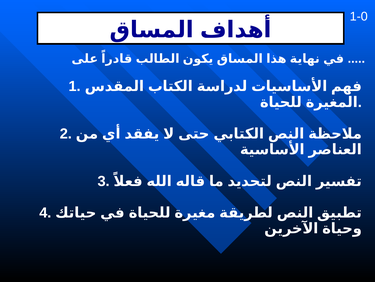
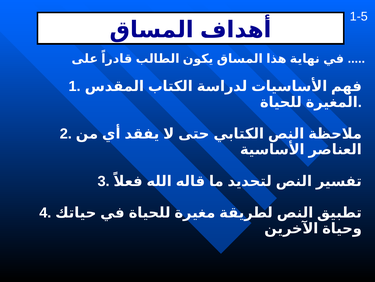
1-0: 1-0 -> 1-5
